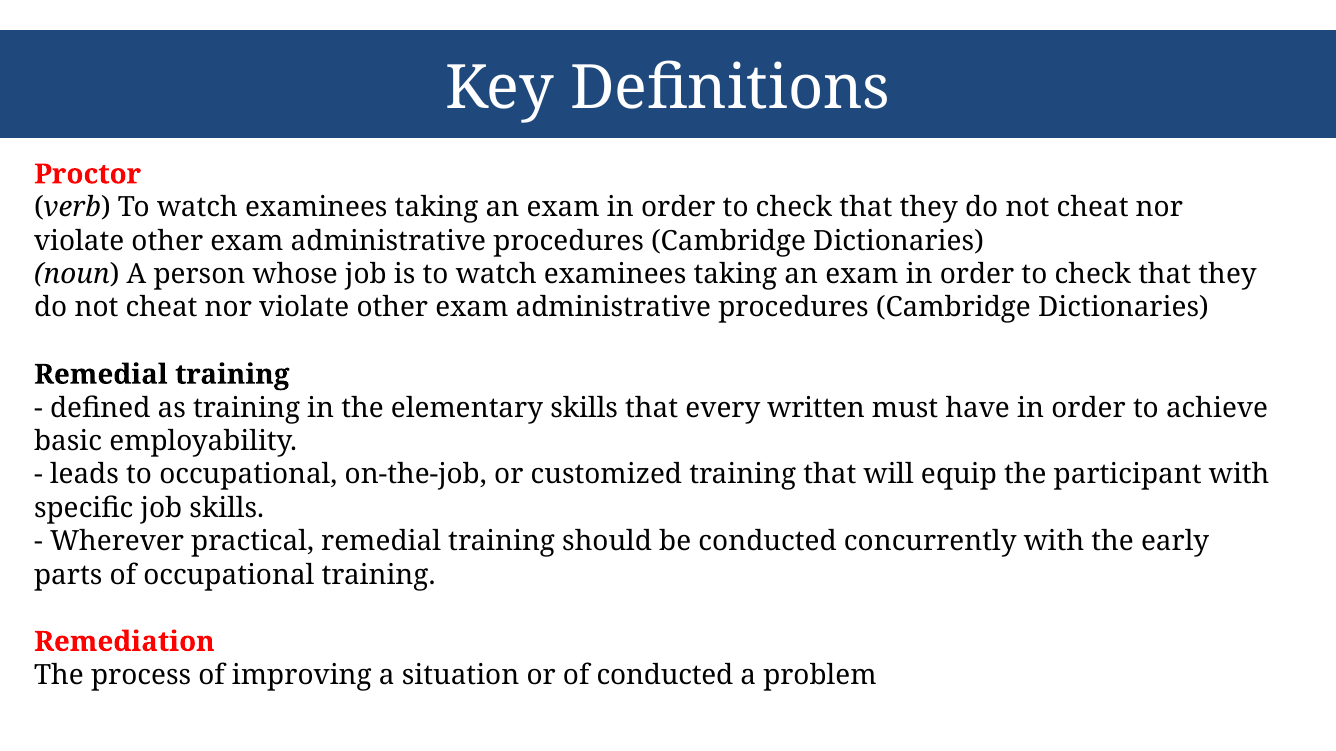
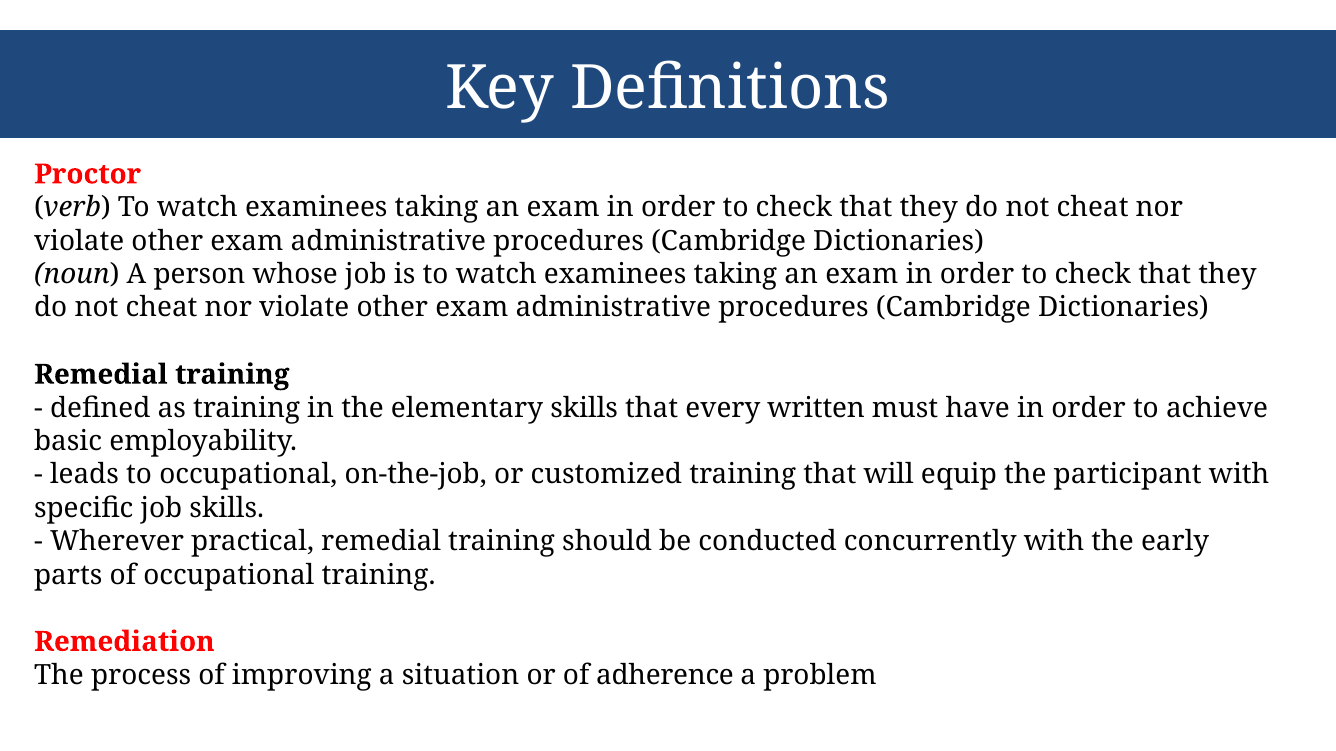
of conducted: conducted -> adherence
